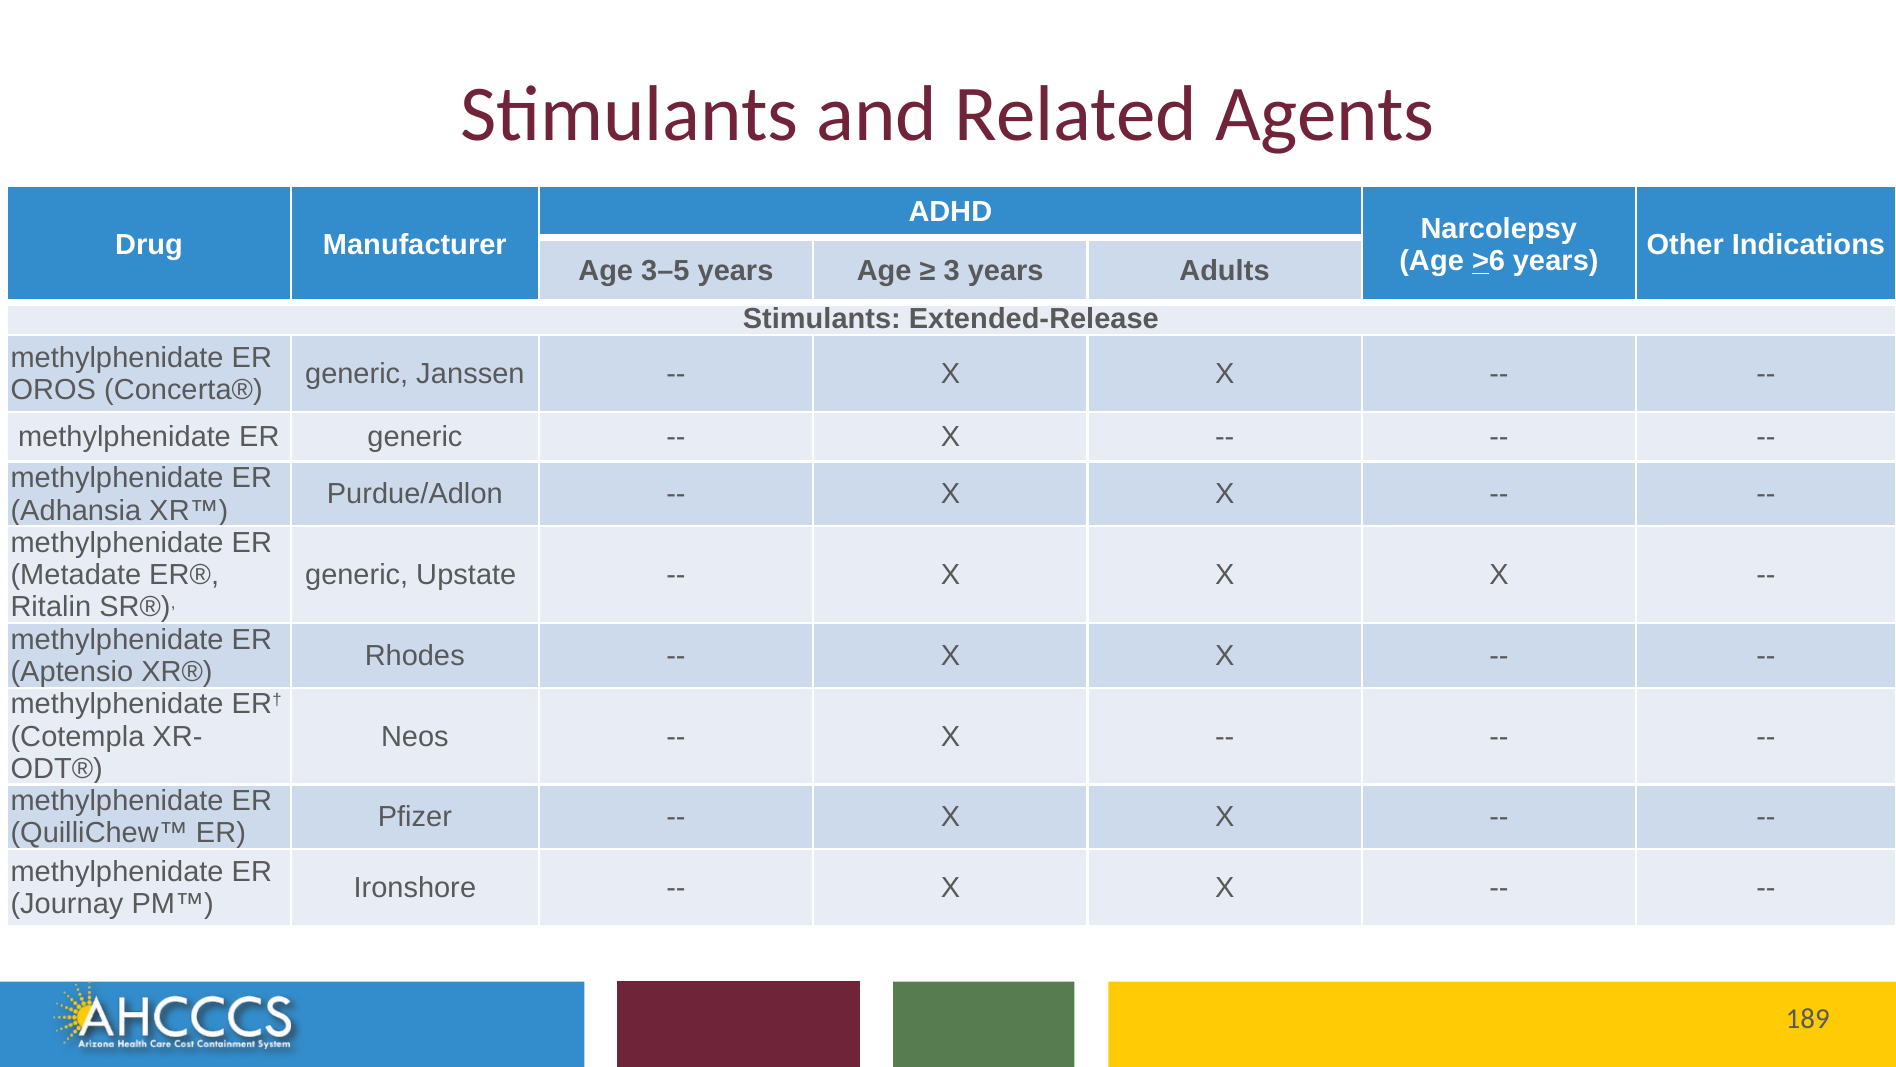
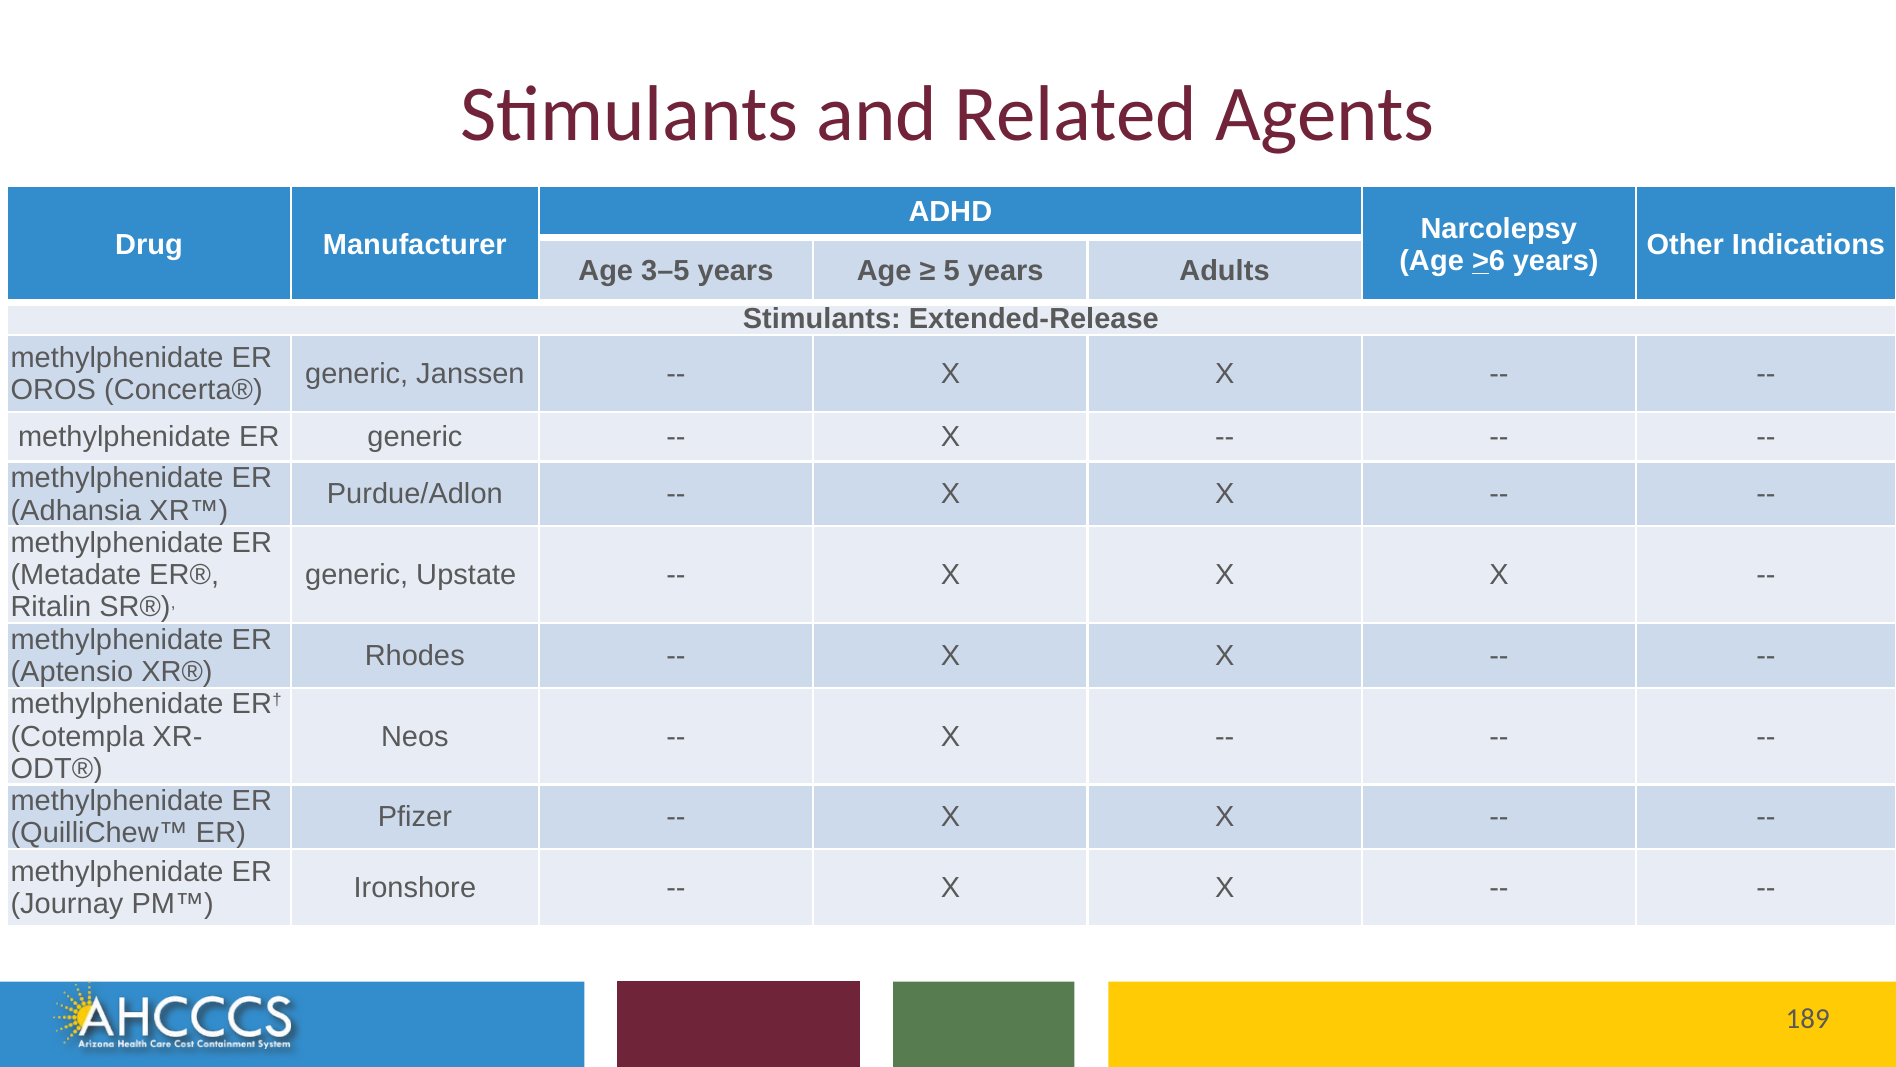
3: 3 -> 5
